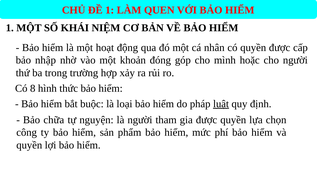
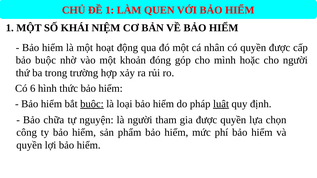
bảo nhập: nhập -> buộc
8: 8 -> 6
buộc at (92, 104) underline: none -> present
